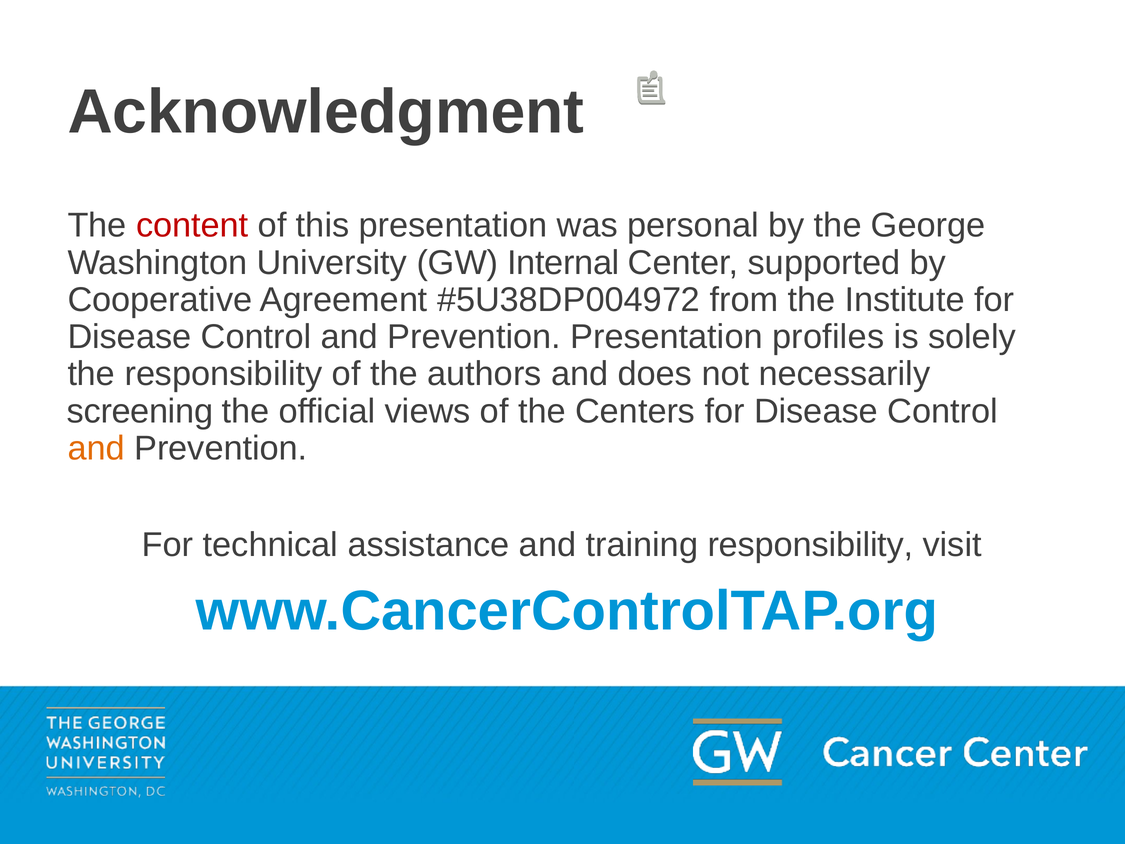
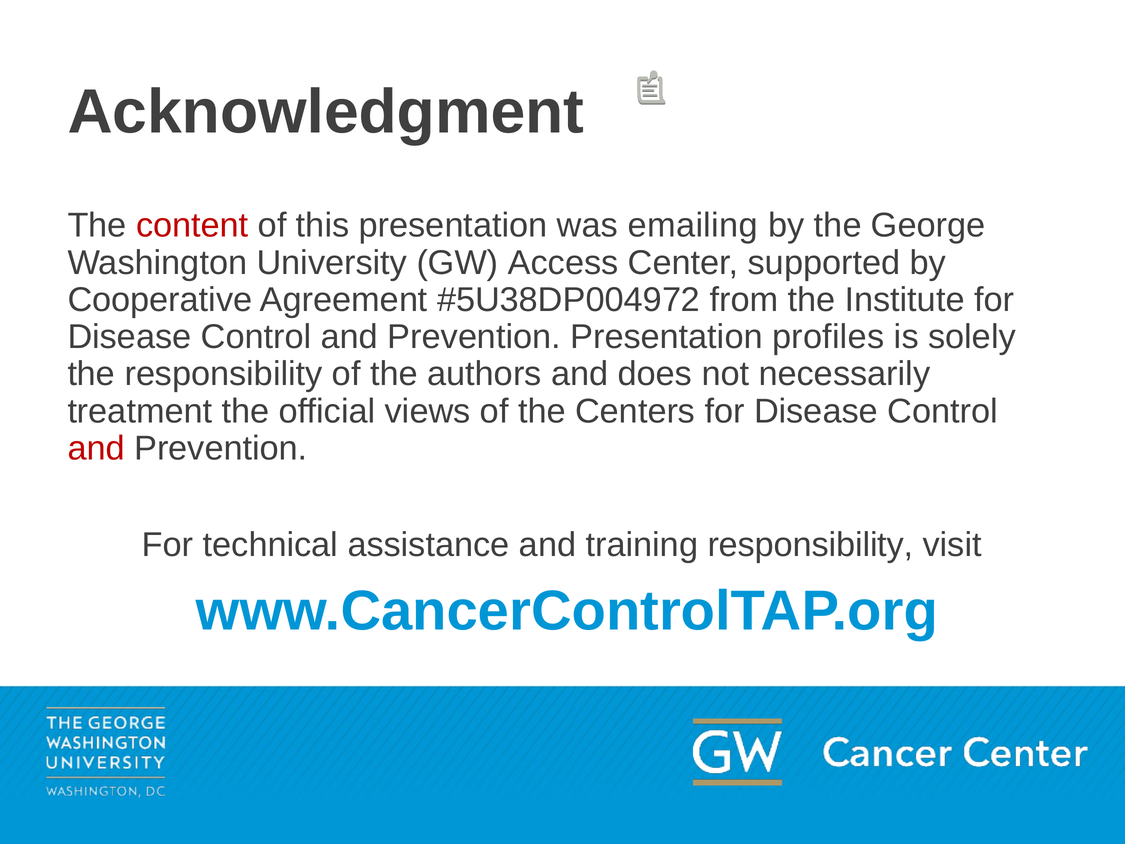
personal: personal -> emailing
Internal: Internal -> Access
screening: screening -> treatment
and at (96, 448) colour: orange -> red
